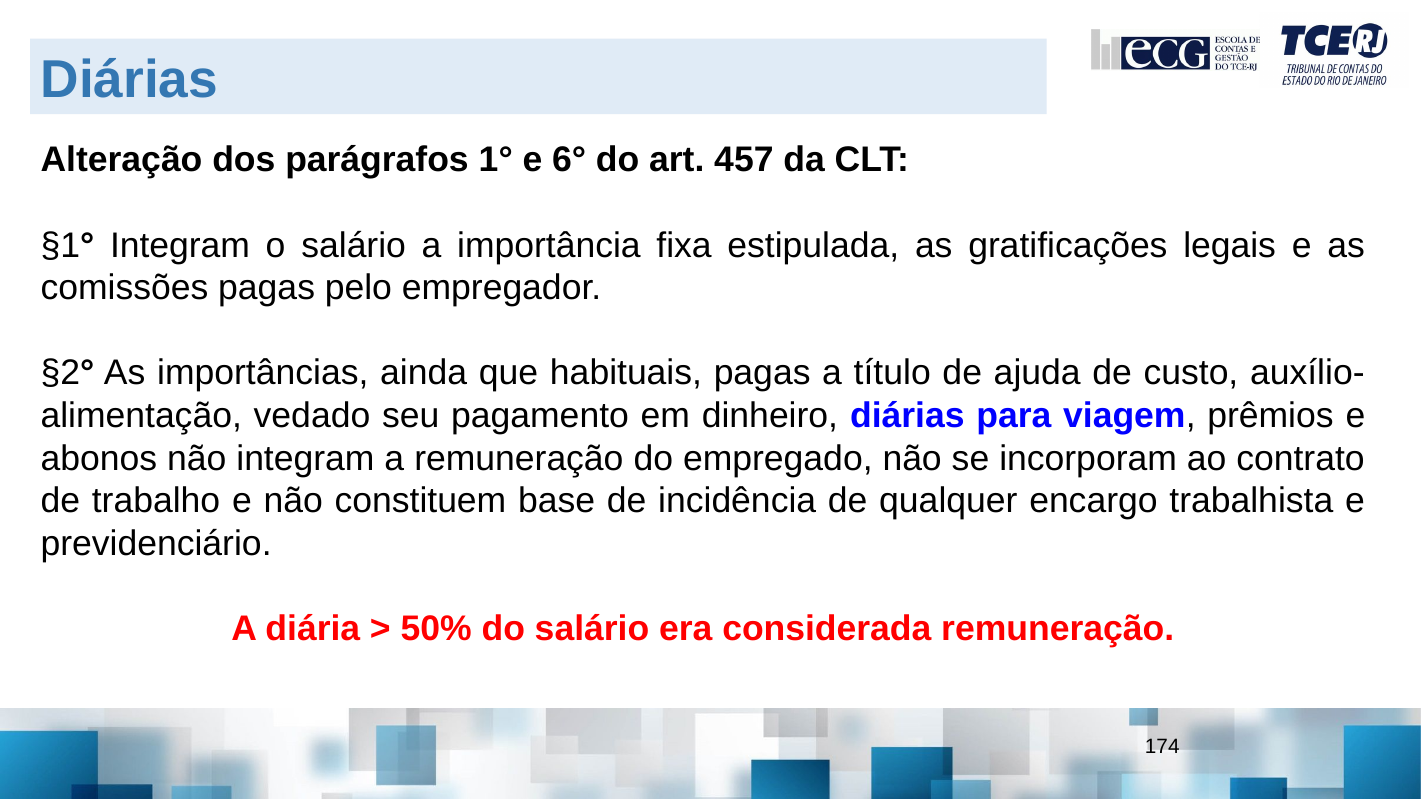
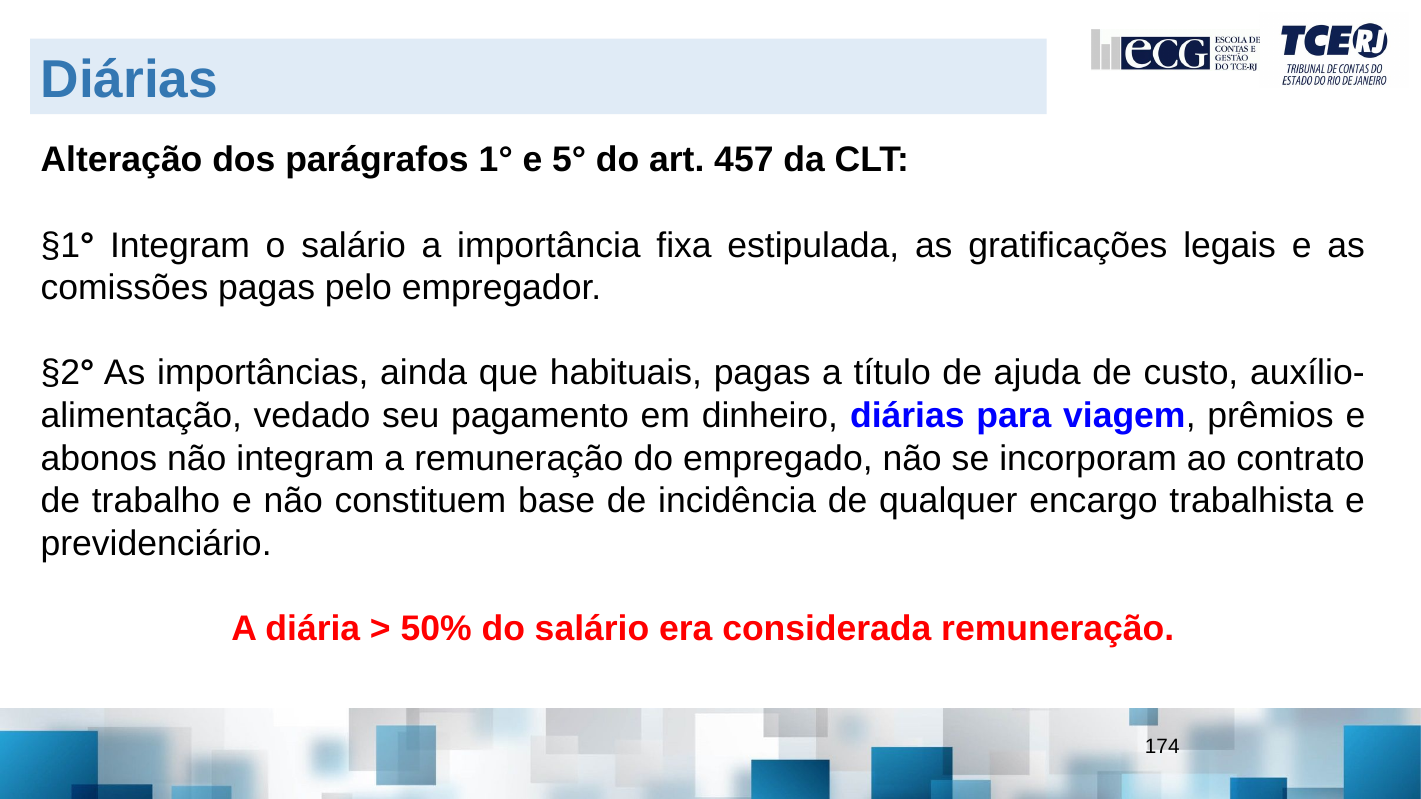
6°: 6° -> 5°
